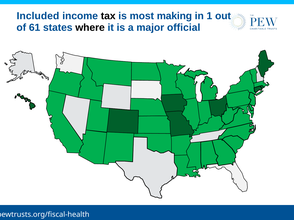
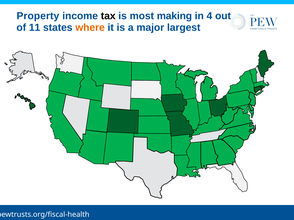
Included: Included -> Property
1: 1 -> 4
61: 61 -> 11
where colour: black -> orange
official: official -> largest
